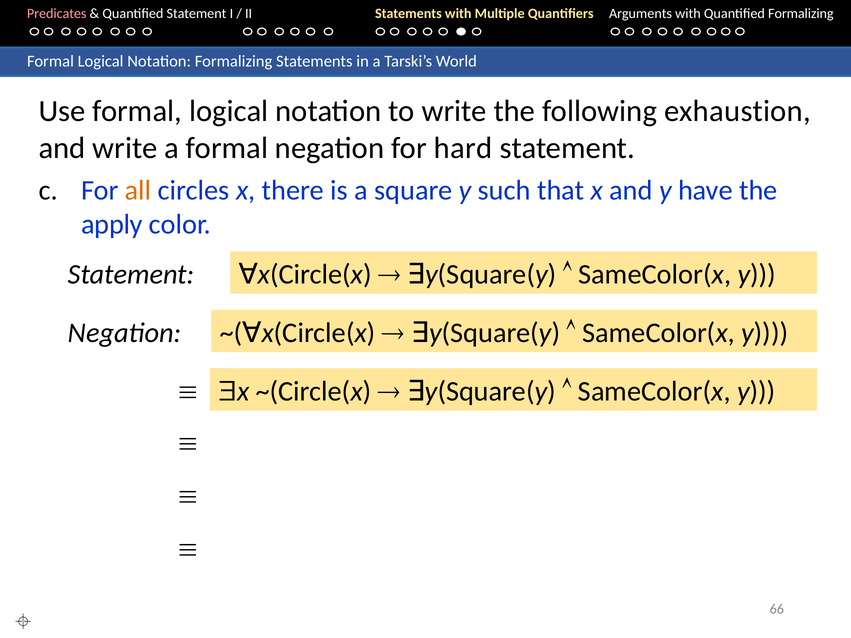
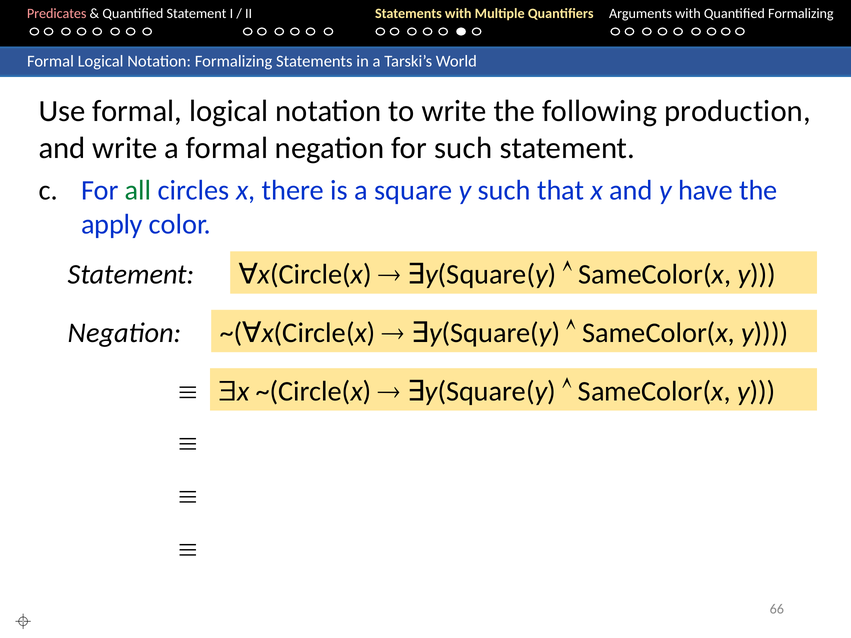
exhaustion: exhaustion -> production
for hard: hard -> such
all colour: orange -> green
